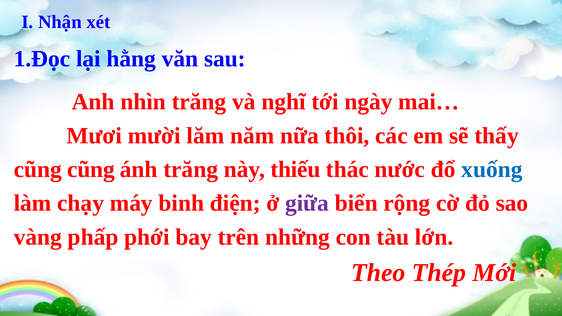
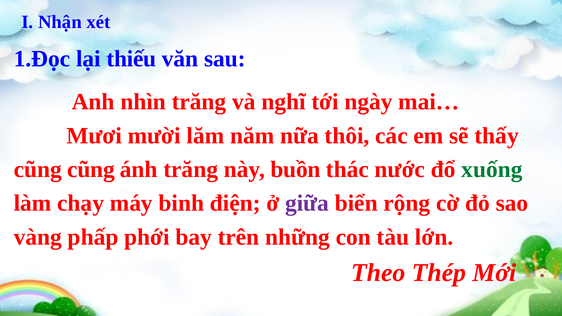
hằng: hằng -> thiếu
thiếu: thiếu -> buồn
xuống colour: blue -> green
